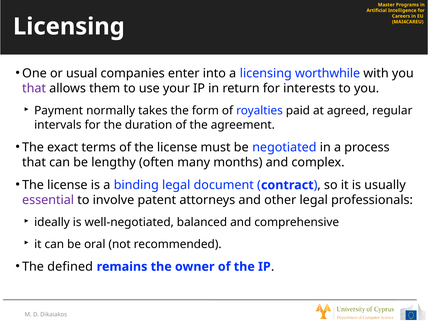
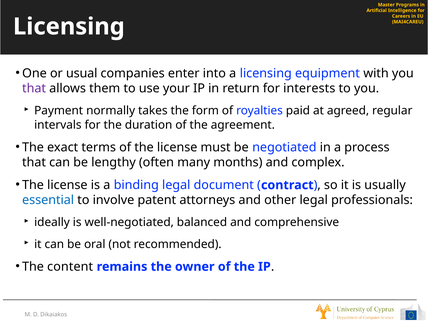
worthwhile: worthwhile -> equipment
essential colour: purple -> blue
defined: defined -> content
